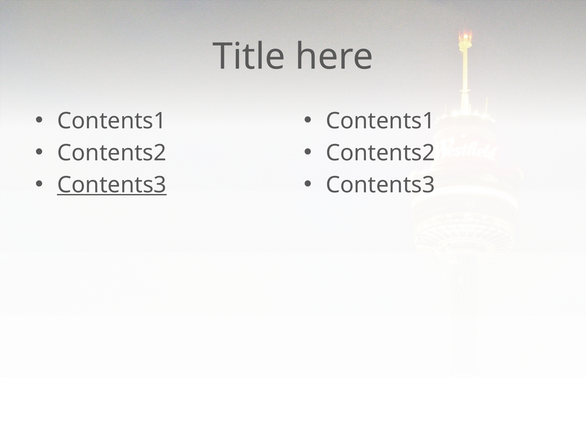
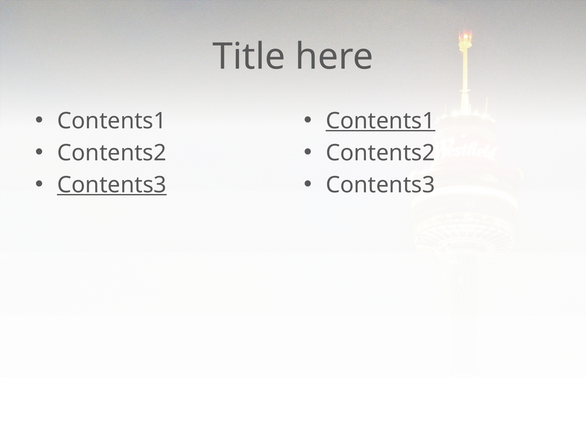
Contents1 at (380, 121) underline: none -> present
